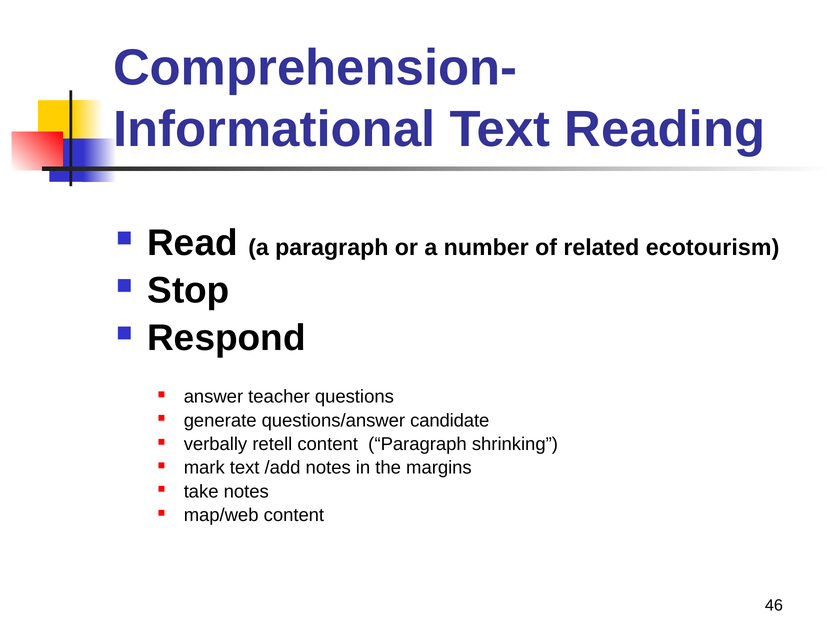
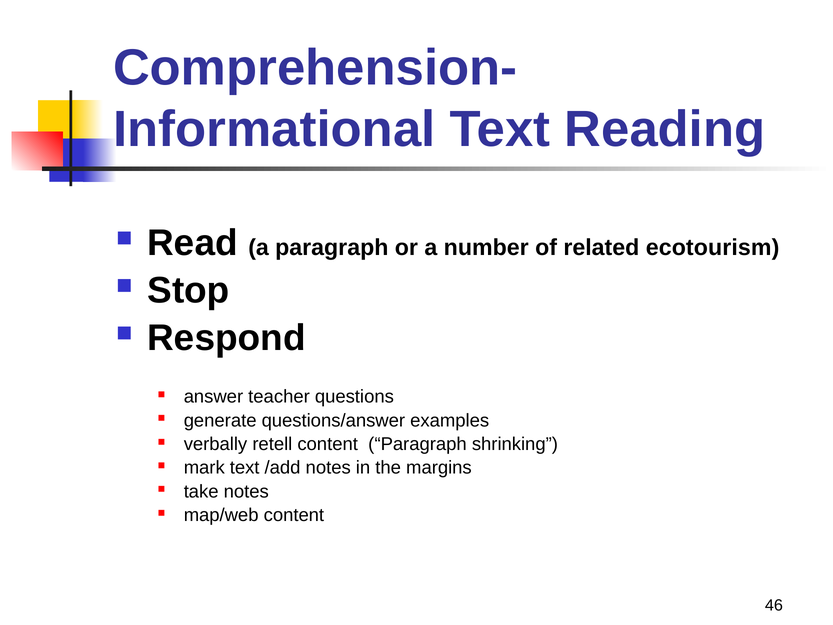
candidate: candidate -> examples
